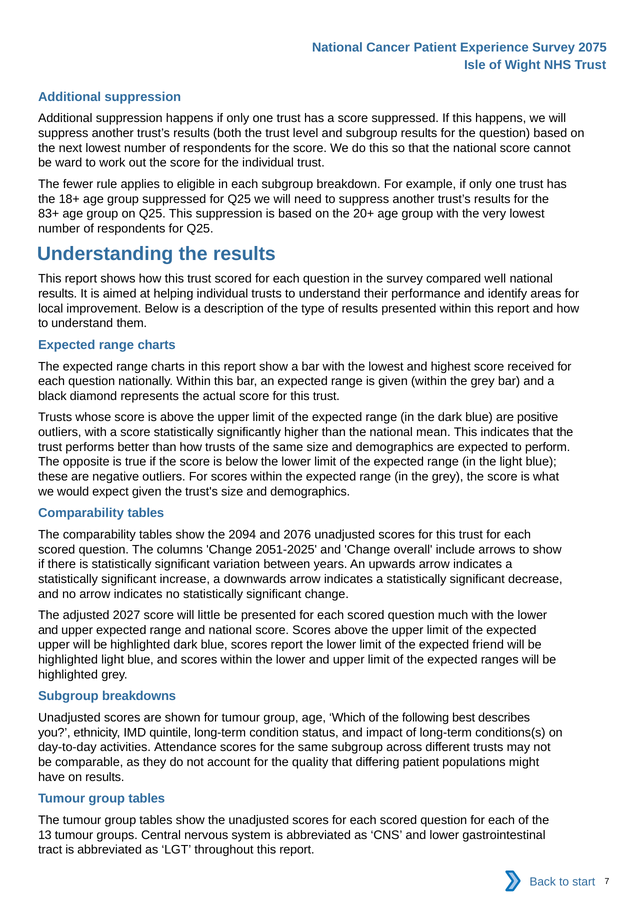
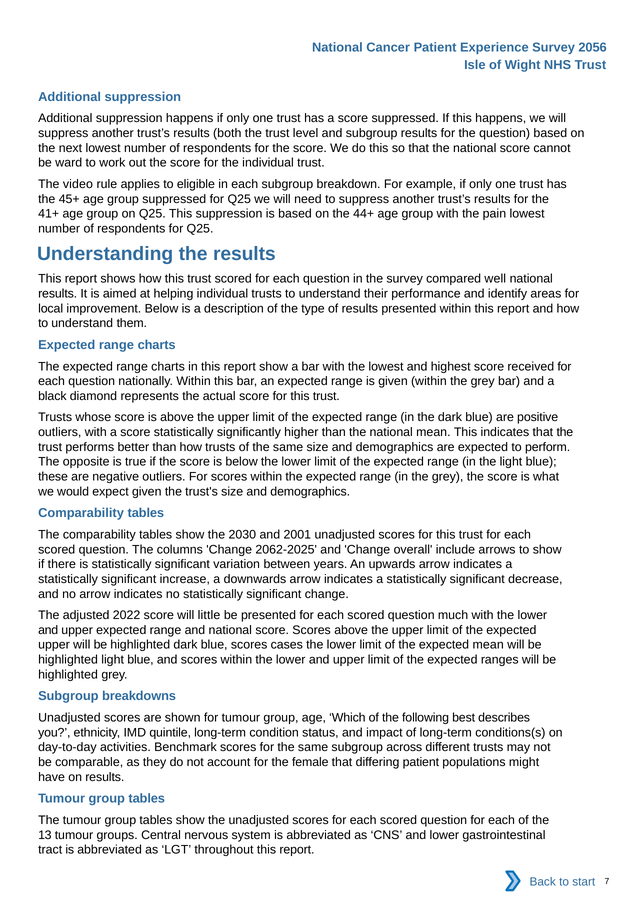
2075: 2075 -> 2056
fewer: fewer -> video
18+: 18+ -> 45+
83+: 83+ -> 41+
20+: 20+ -> 44+
very: very -> pain
2094: 2094 -> 2030
2076: 2076 -> 2001
2051-2025: 2051-2025 -> 2062-2025
2027: 2027 -> 2022
scores report: report -> cases
expected friend: friend -> mean
Attendance: Attendance -> Benchmark
quality: quality -> female
